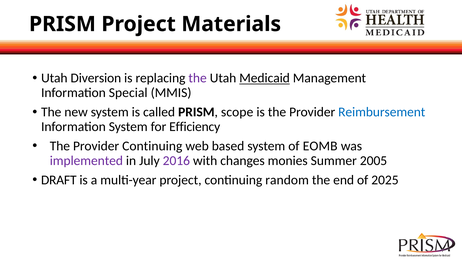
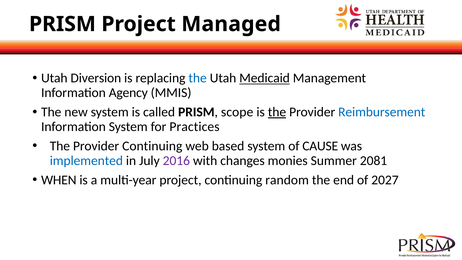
Materials: Materials -> Managed
the at (198, 78) colour: purple -> blue
Special: Special -> Agency
the at (277, 112) underline: none -> present
Efficiency: Efficiency -> Practices
EOMB: EOMB -> CAUSE
implemented colour: purple -> blue
2005: 2005 -> 2081
DRAFT: DRAFT -> WHEN
2025: 2025 -> 2027
